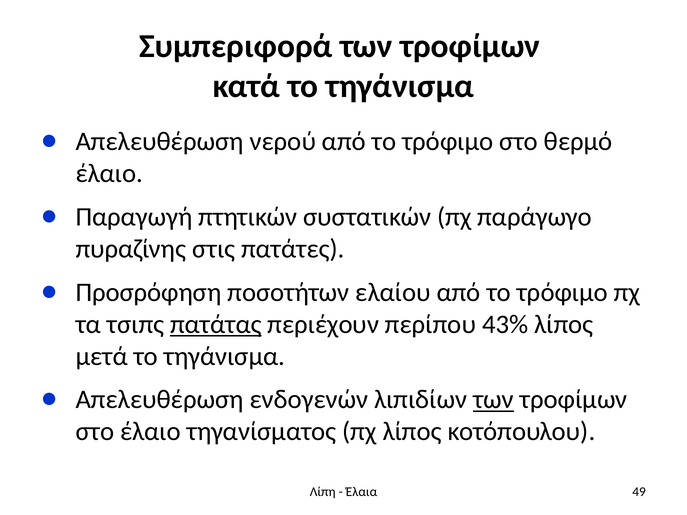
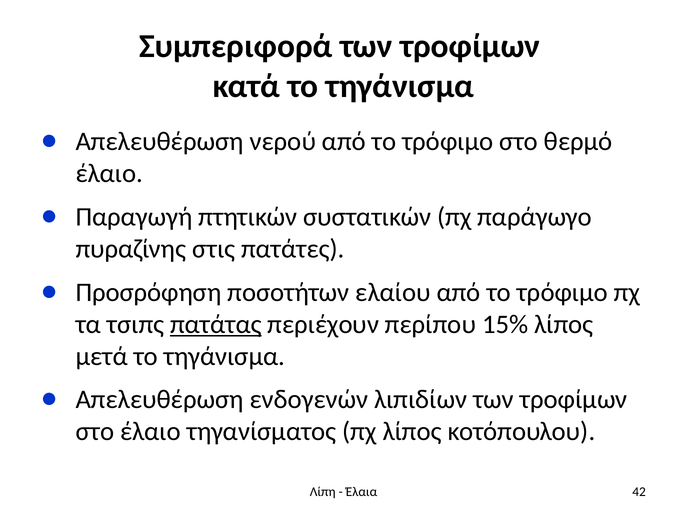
43%: 43% -> 15%
των at (493, 400) underline: present -> none
49: 49 -> 42
